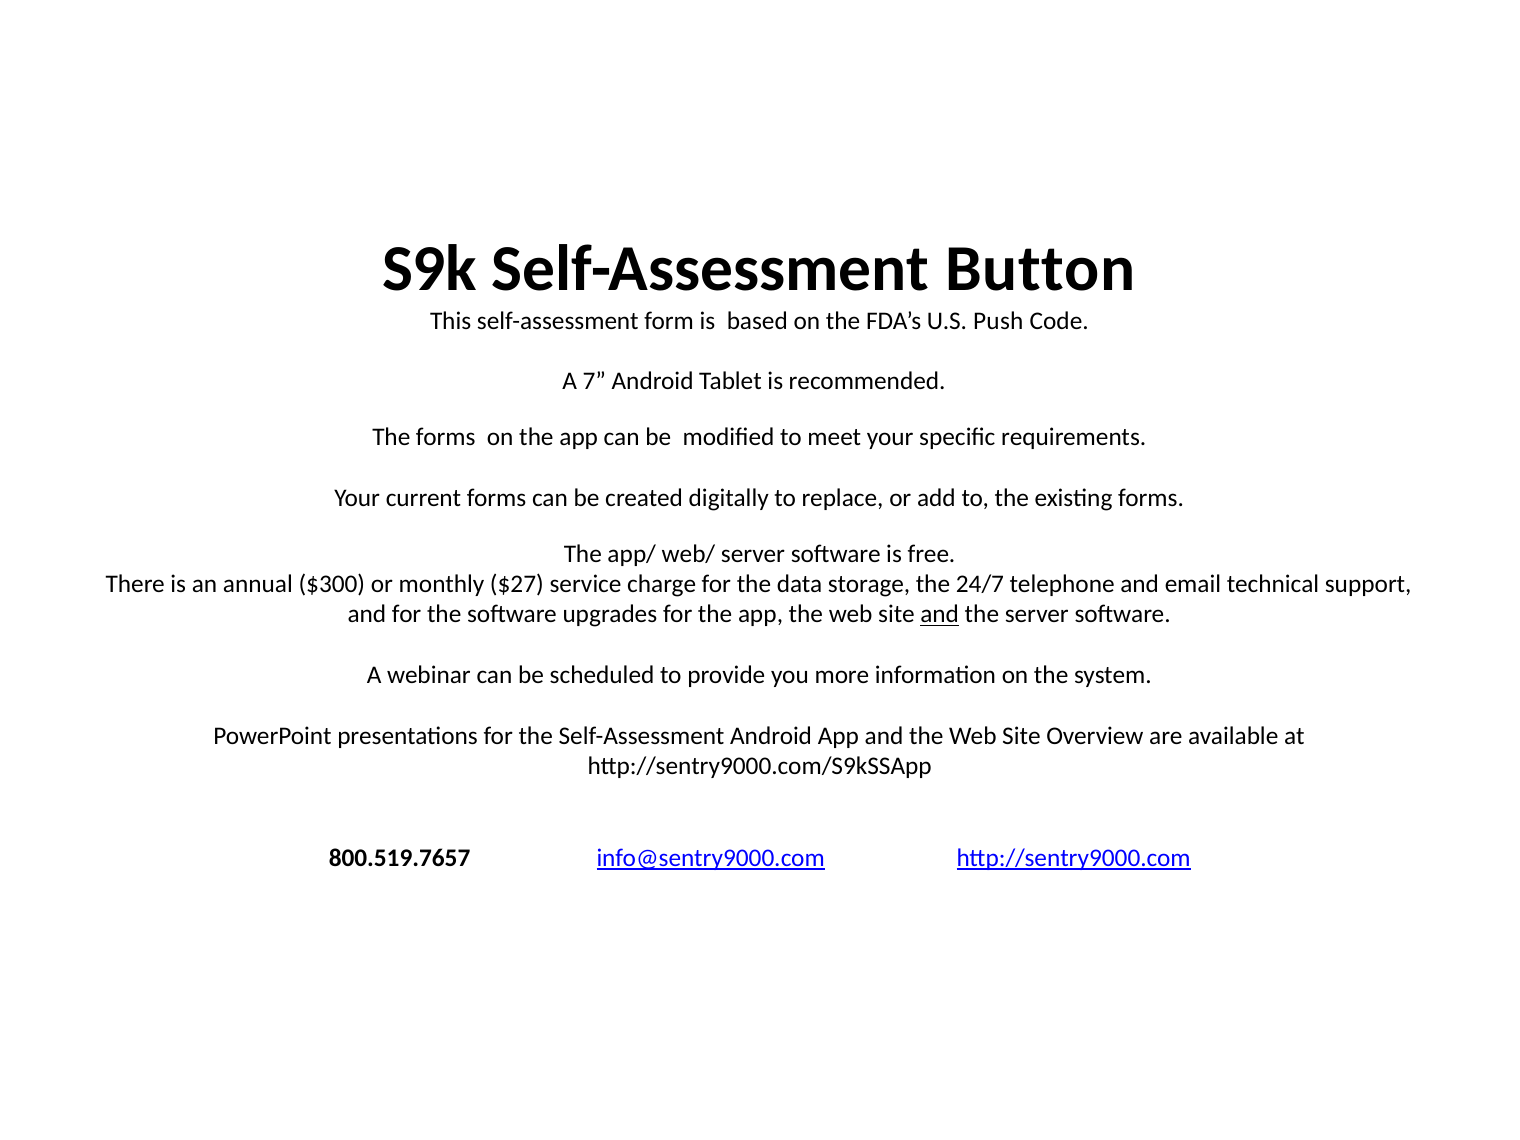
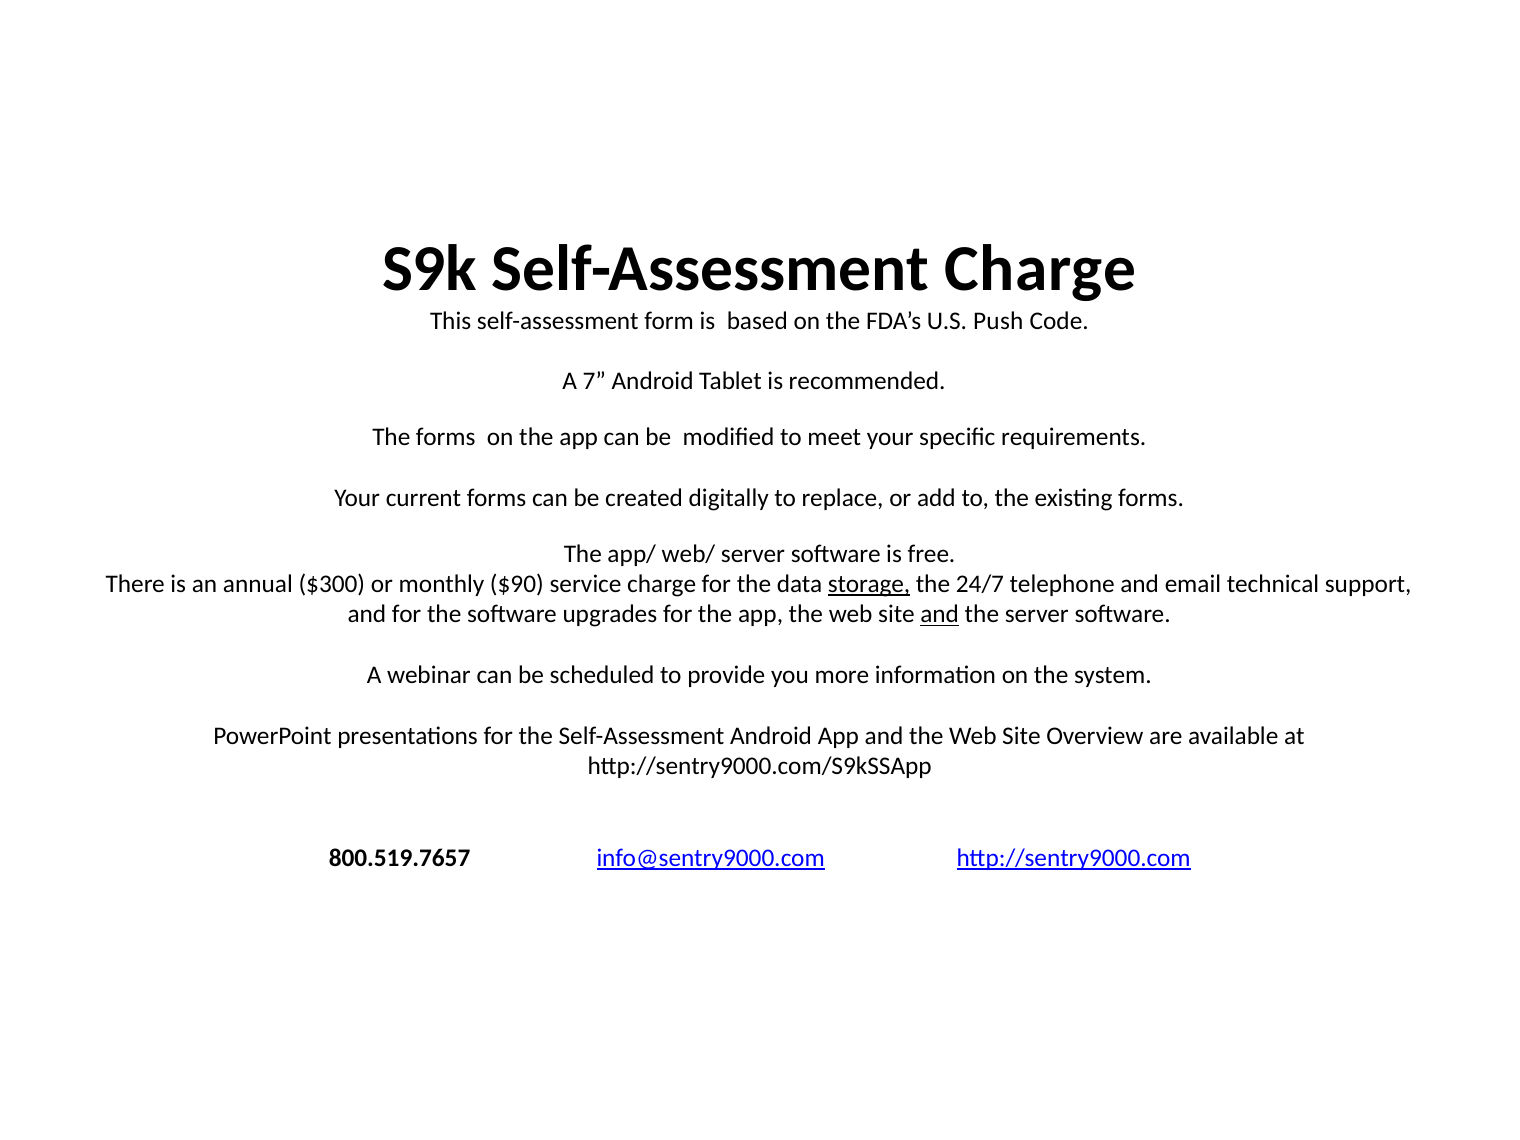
Self-Assessment Button: Button -> Charge
$27: $27 -> $90
storage underline: none -> present
